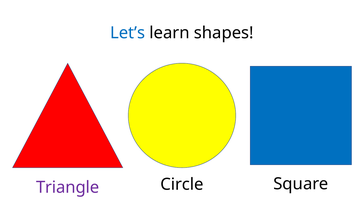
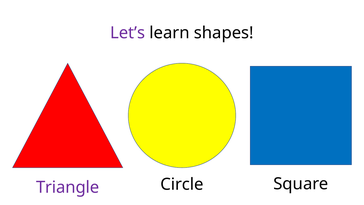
Let’s colour: blue -> purple
